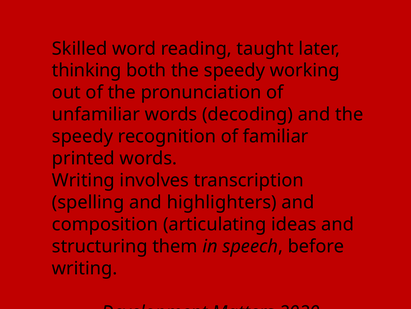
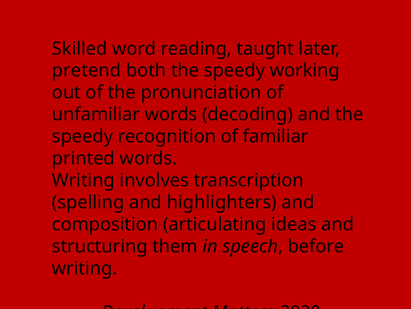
thinking: thinking -> pretend
